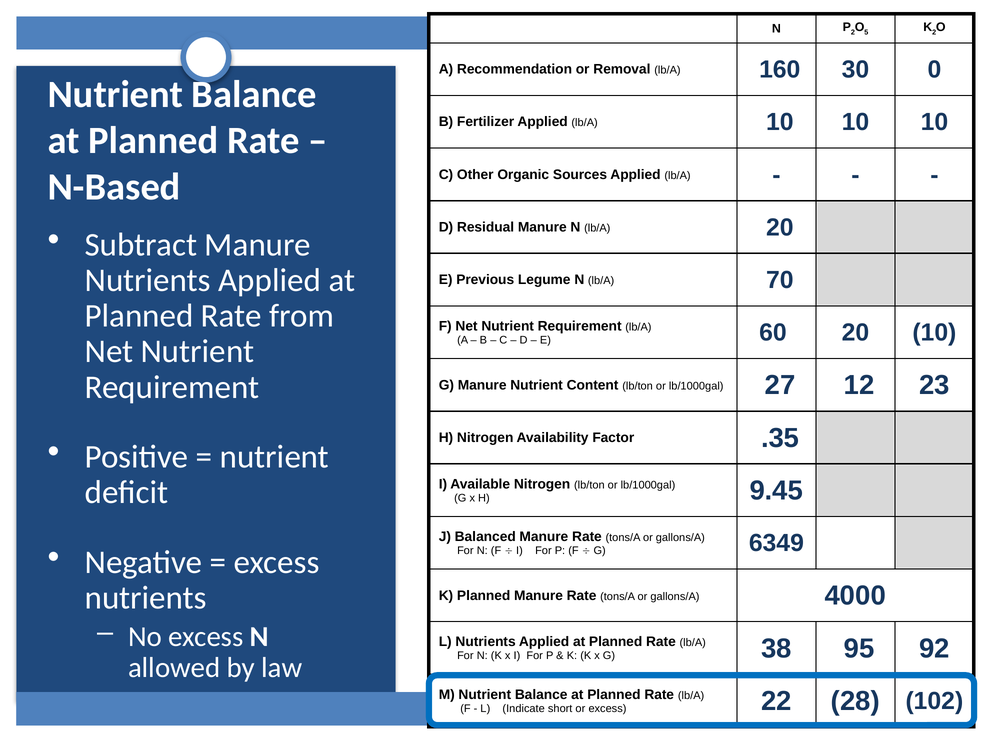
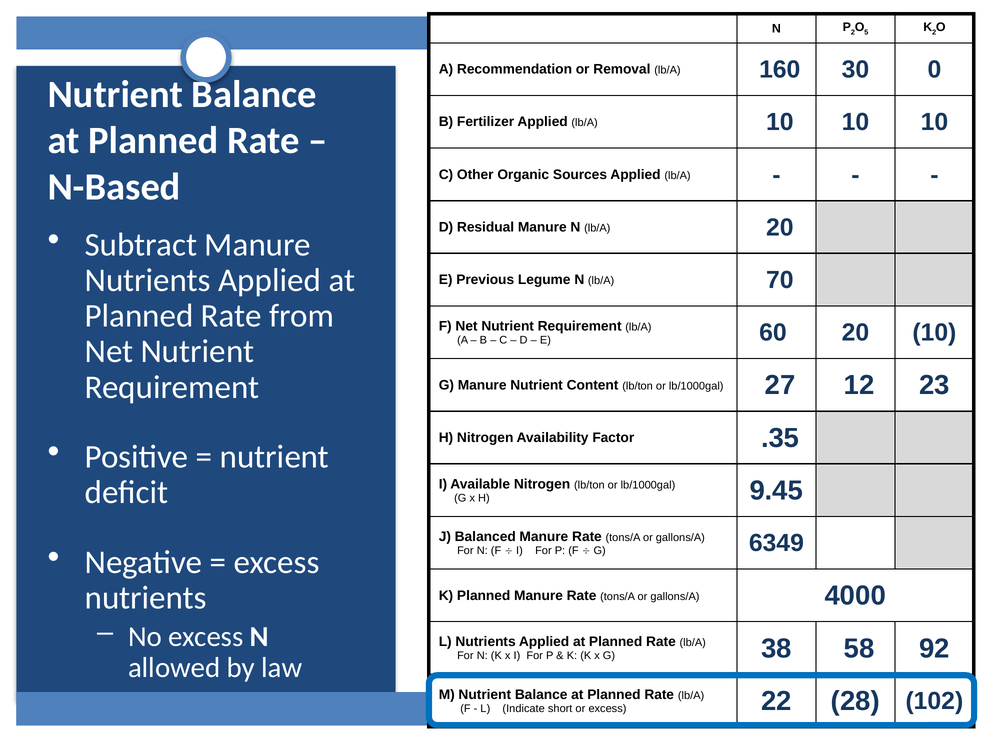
95: 95 -> 58
